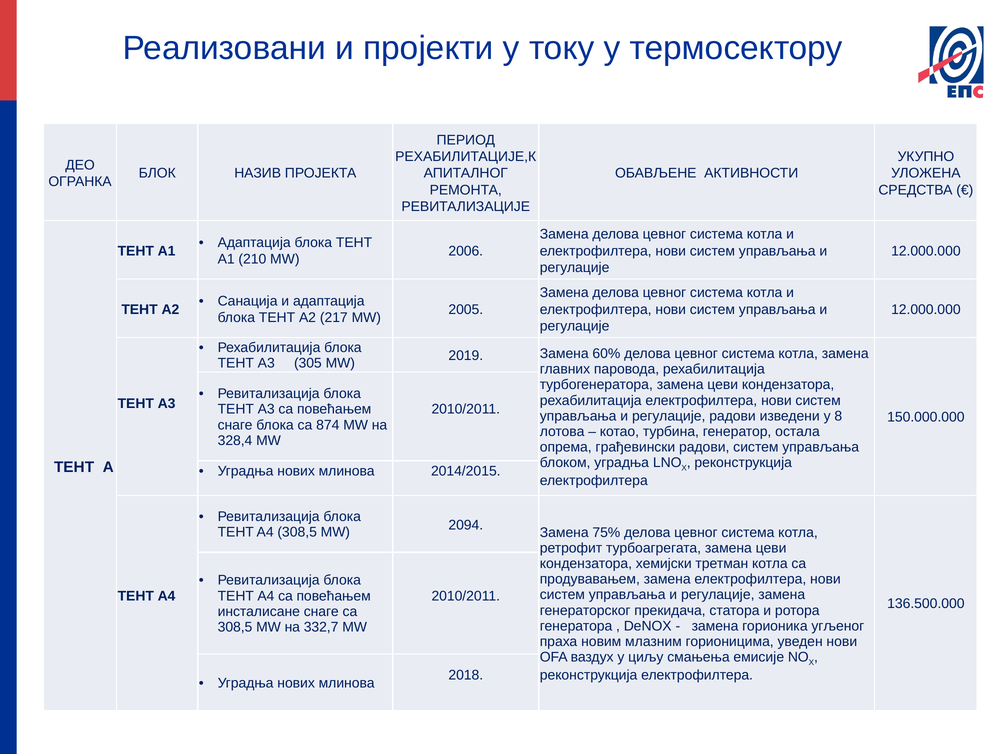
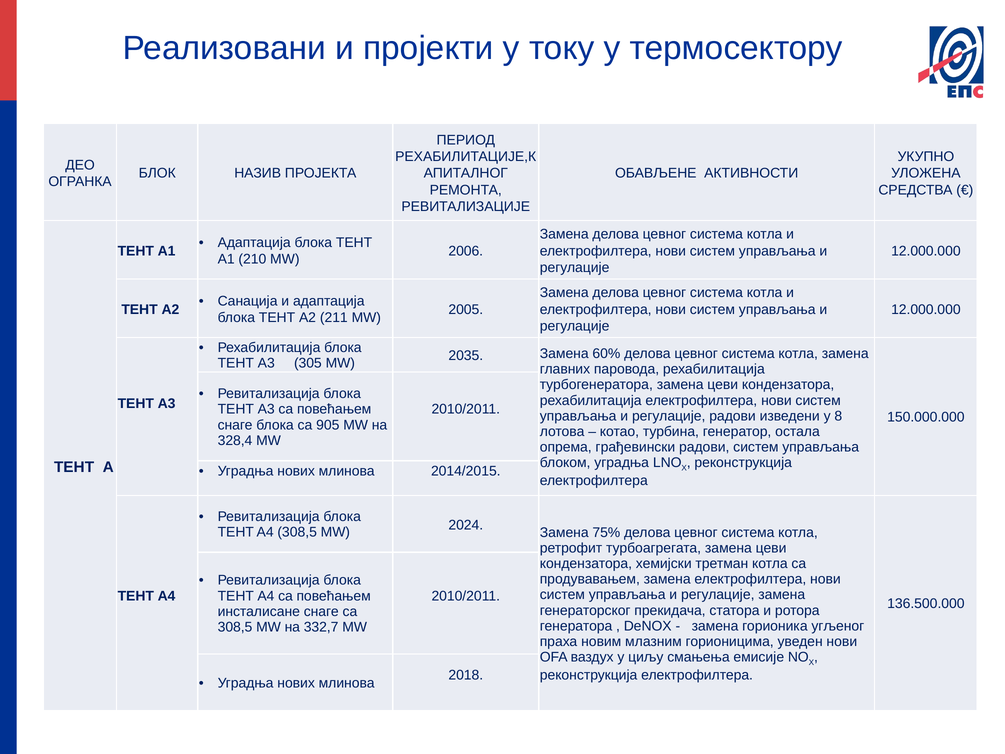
217: 217 -> 211
2019: 2019 -> 2035
874: 874 -> 905
2094: 2094 -> 2024
